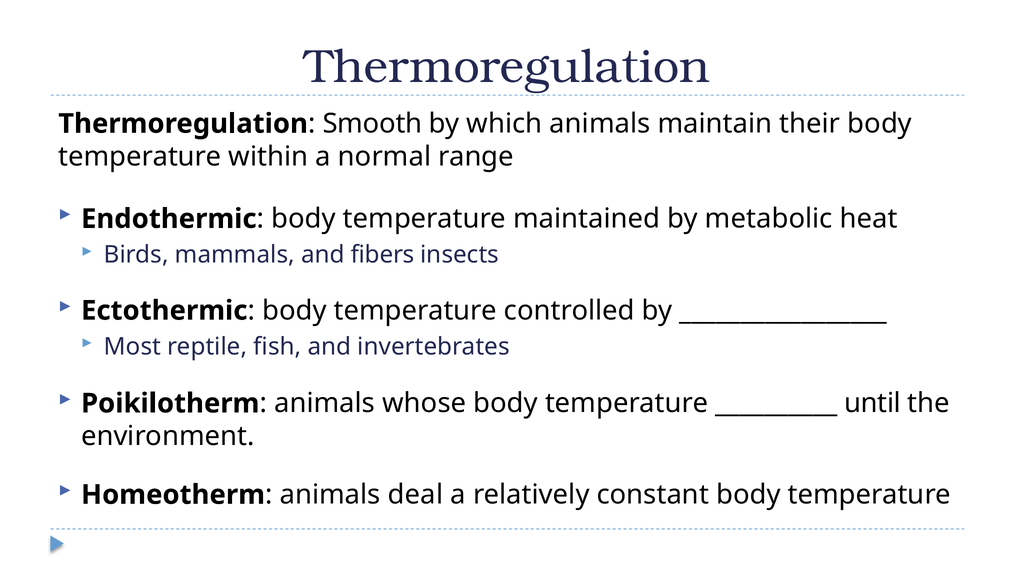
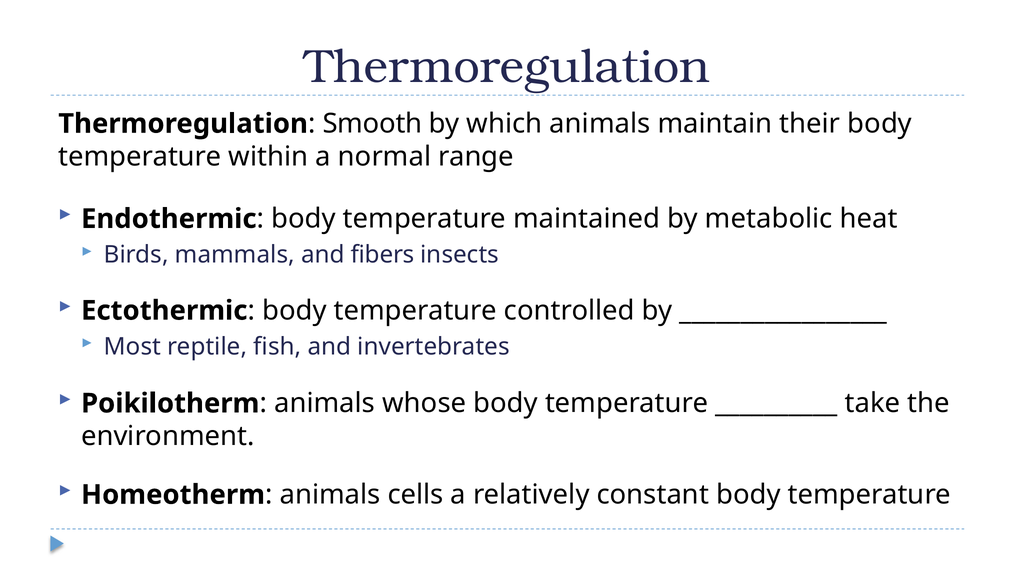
until: until -> take
deal: deal -> cells
